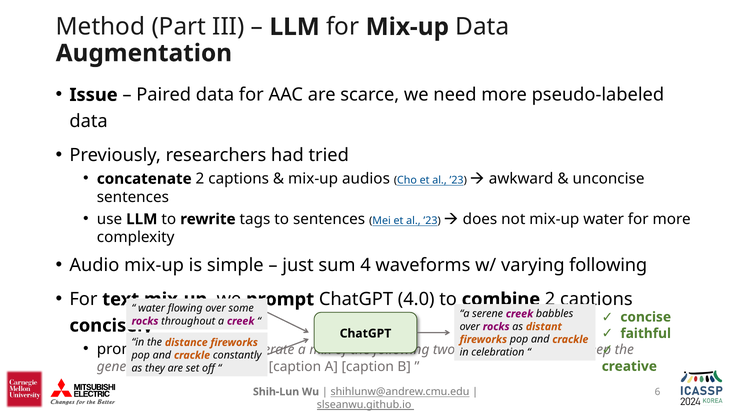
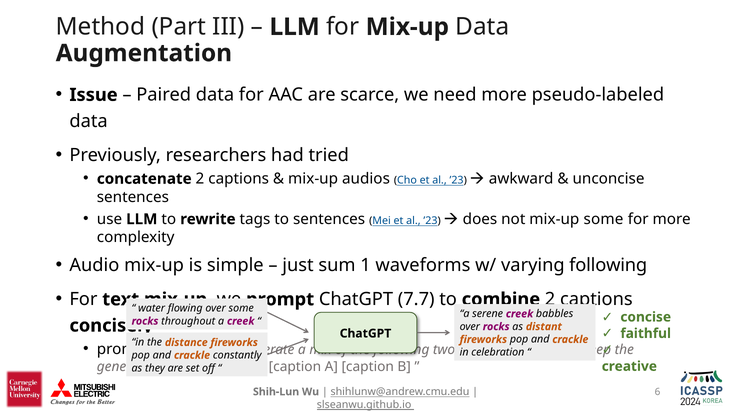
mix-up water: water -> some
4: 4 -> 1
4.0: 4.0 -> 7.7
